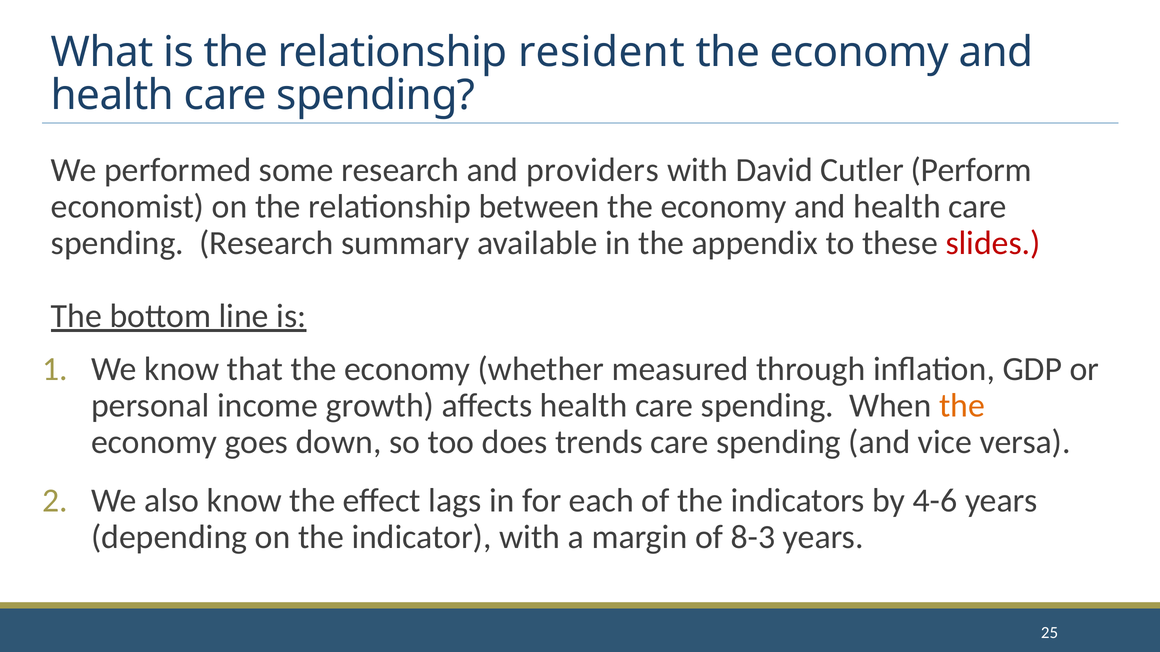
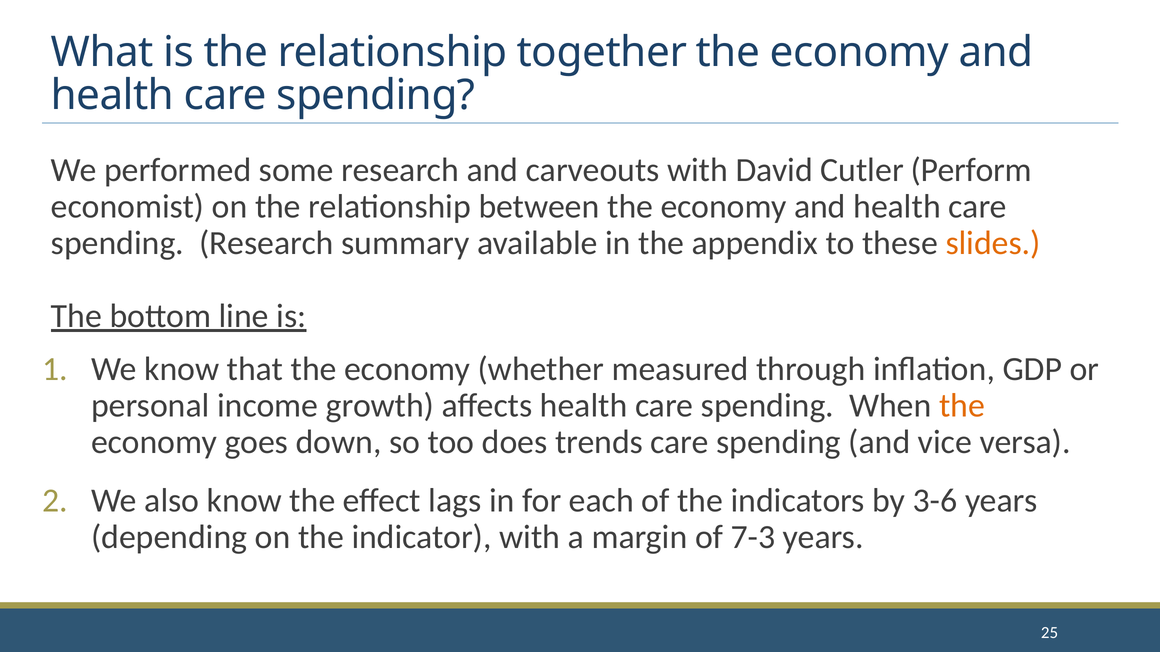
resident: resident -> together
providers: providers -> carveouts
slides colour: red -> orange
4-6: 4-6 -> 3-6
8-3: 8-3 -> 7-3
